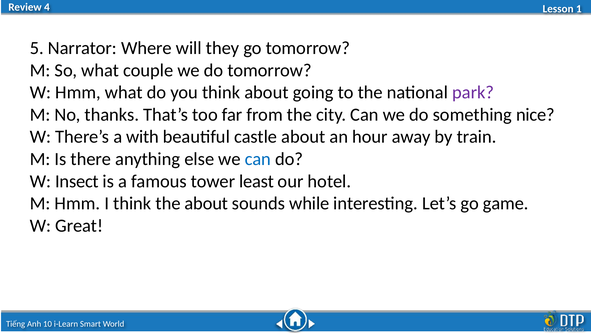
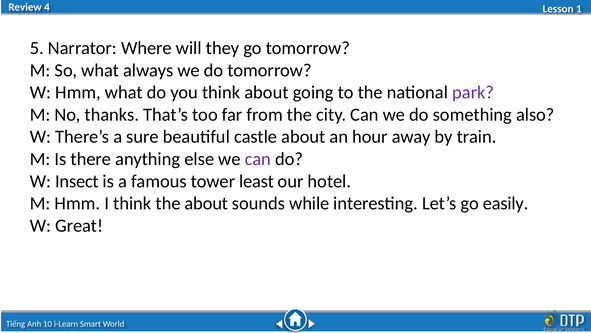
couple: couple -> always
nice: nice -> also
with: with -> sure
can at (258, 159) colour: blue -> purple
game: game -> easily
